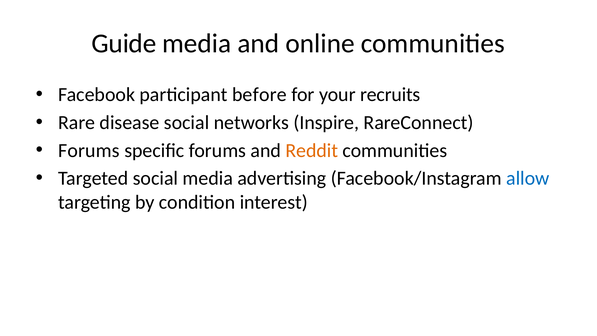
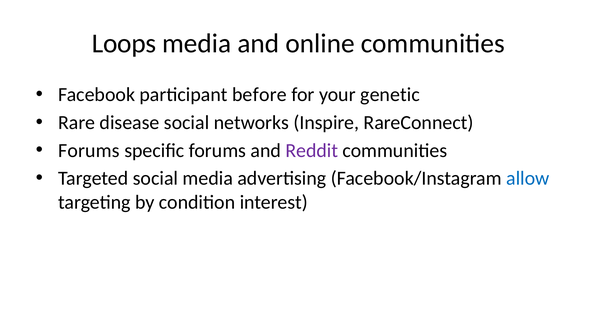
Guide: Guide -> Loops
recruits: recruits -> genetic
Reddit colour: orange -> purple
